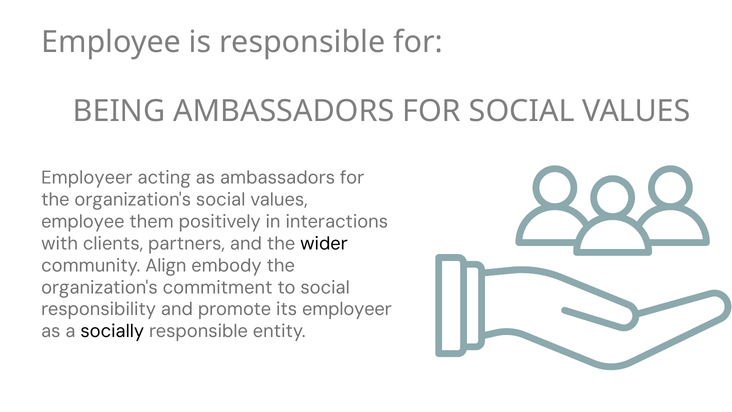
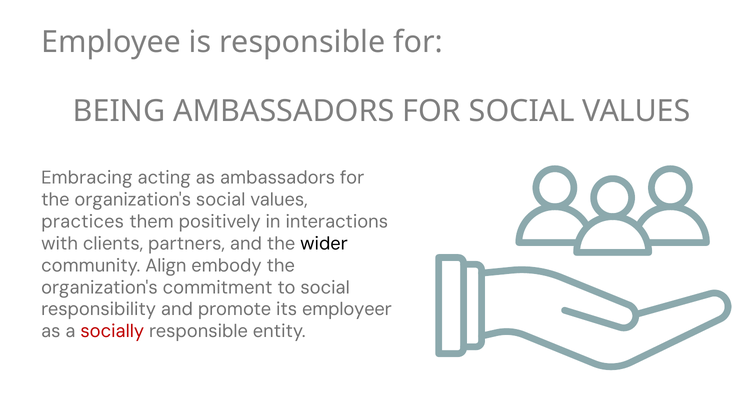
Employeer at (87, 177): Employeer -> Embracing
employee at (83, 221): employee -> practices
socially colour: black -> red
